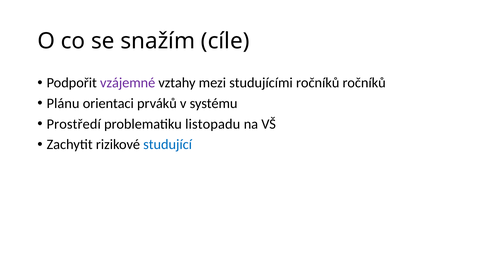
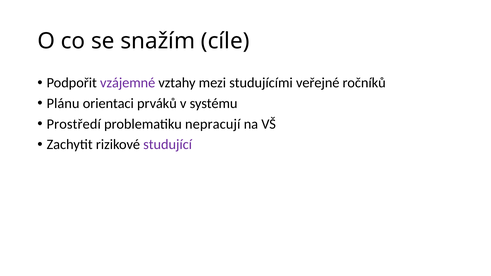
studujícími ročníků: ročníků -> veřejné
listopadu: listopadu -> nepracují
studující colour: blue -> purple
